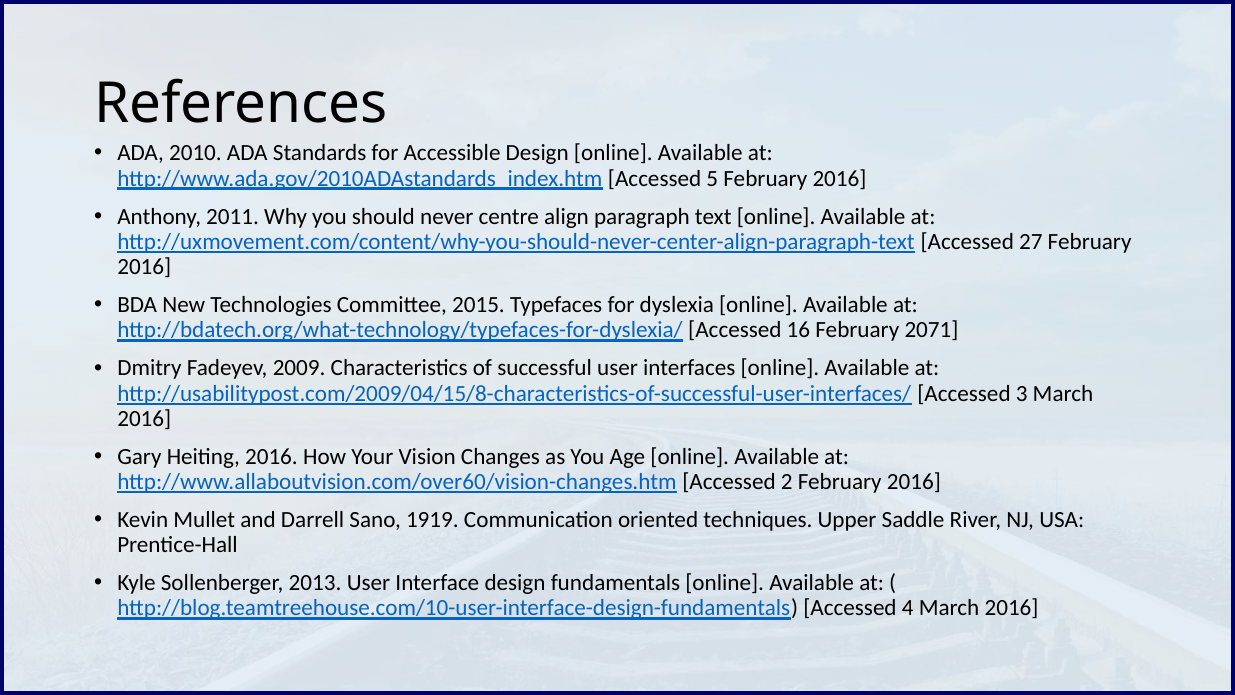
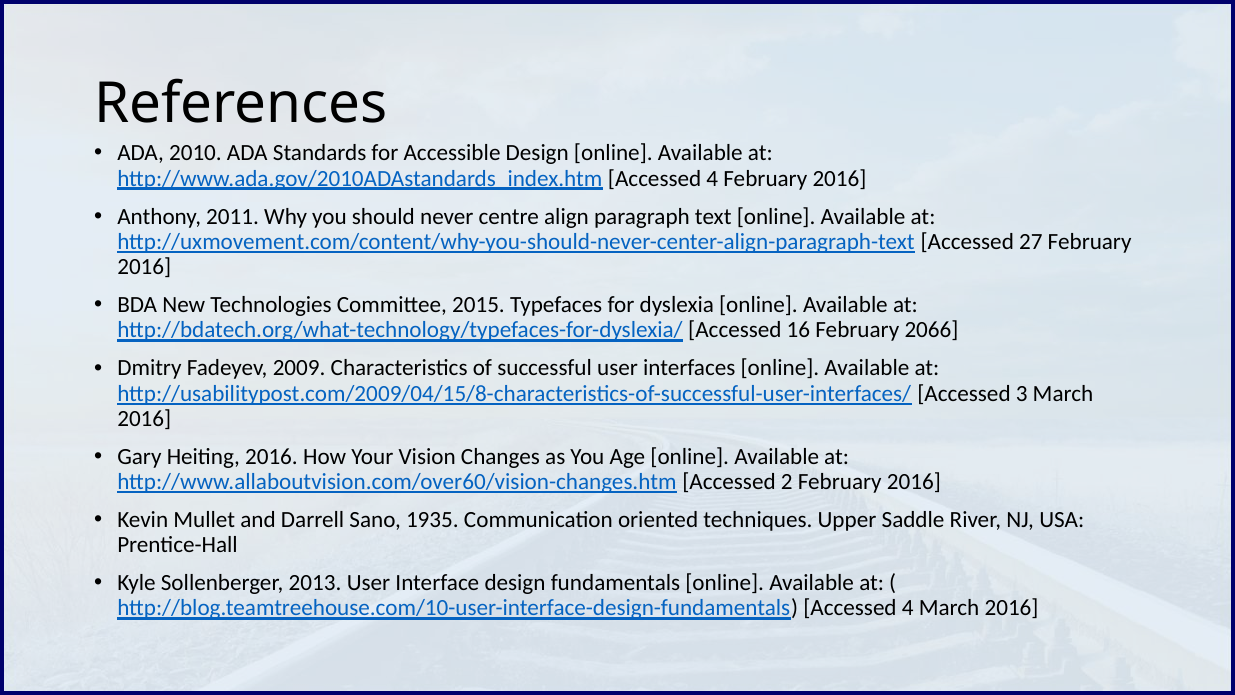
http://www.ada.gov/2010ADAstandards_index.htm Accessed 5: 5 -> 4
2071: 2071 -> 2066
1919: 1919 -> 1935
